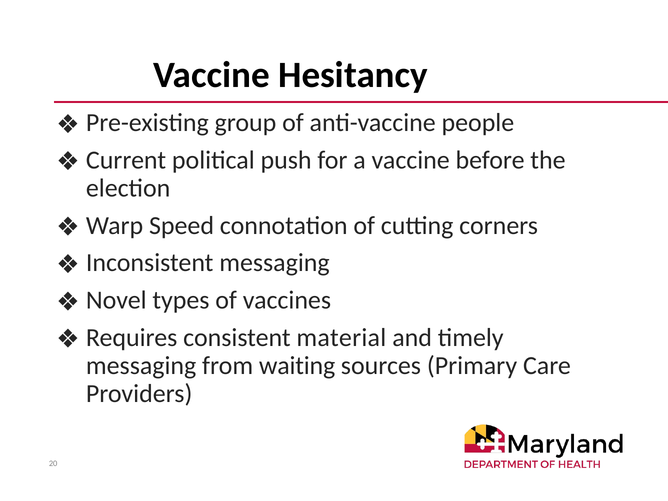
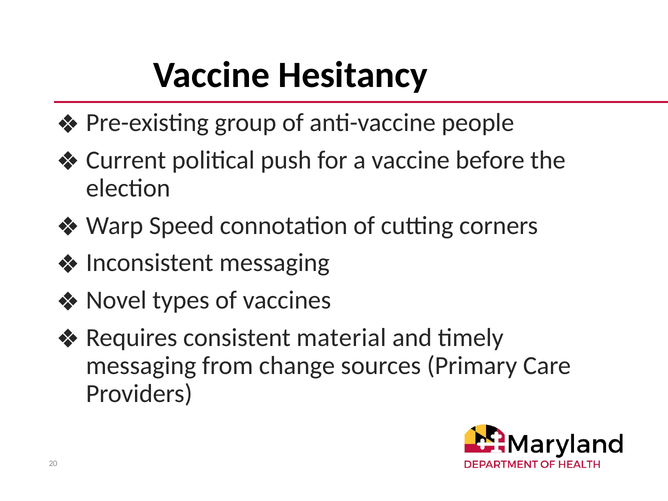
waiting: waiting -> change
